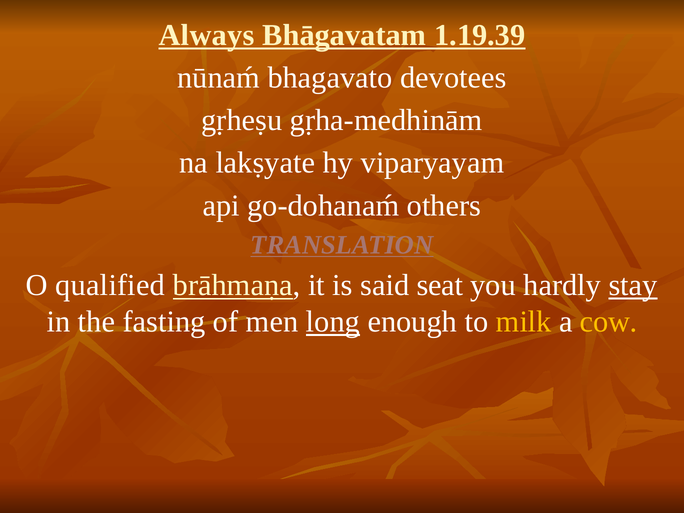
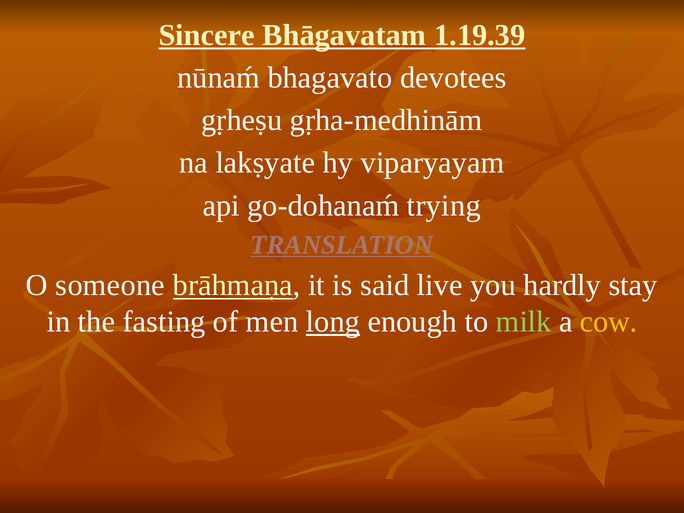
Always: Always -> Sincere
others: others -> trying
qualified: qualified -> someone
seat: seat -> live
stay underline: present -> none
milk colour: yellow -> light green
